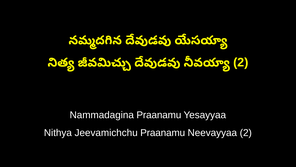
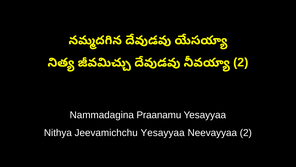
Jeevamichchu Praanamu: Praanamu -> Yesayyaa
